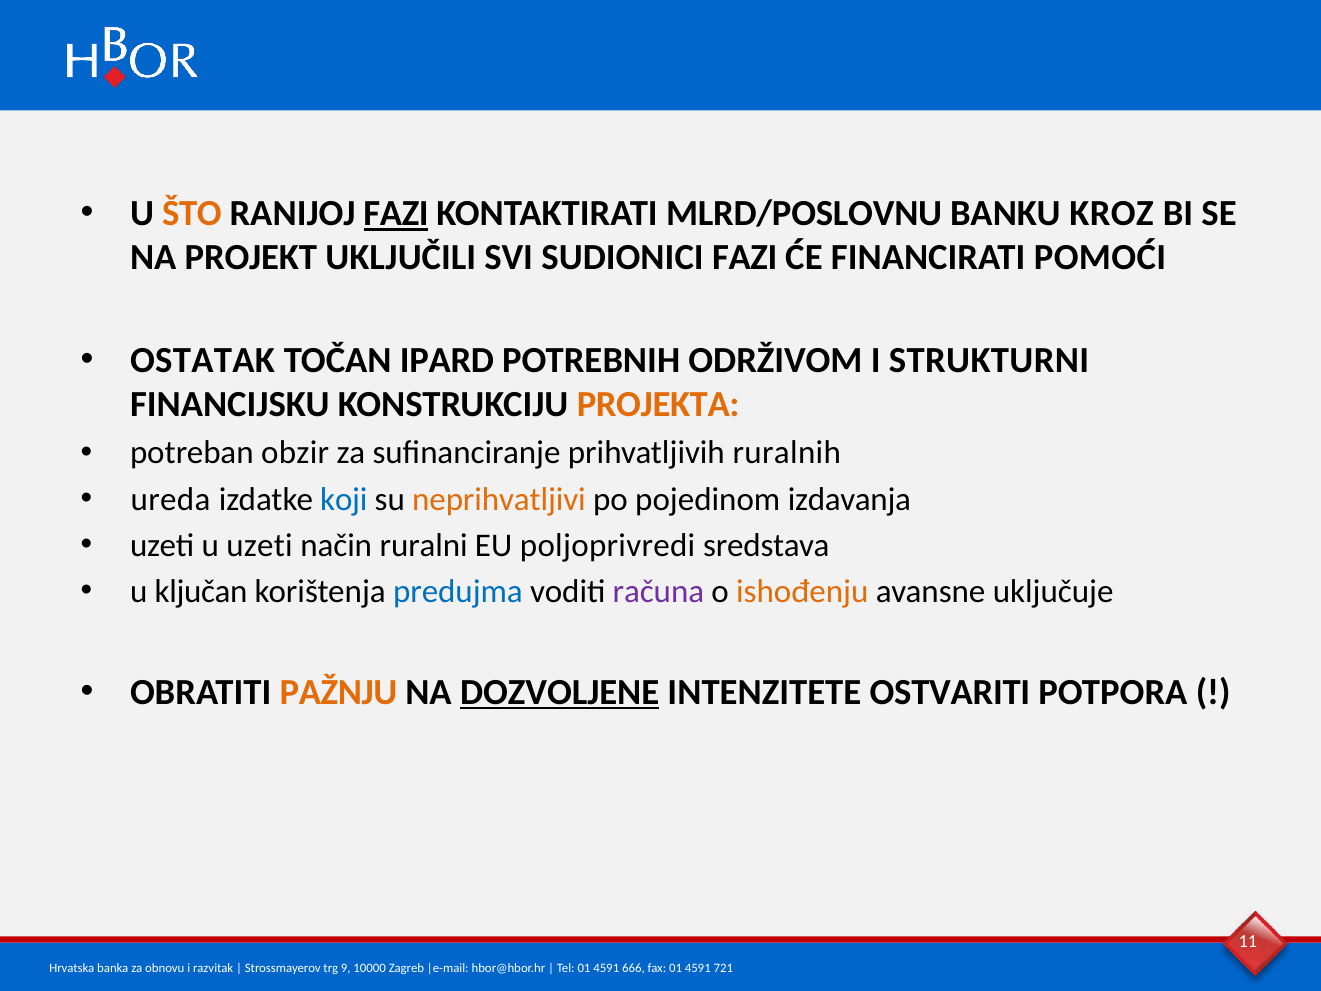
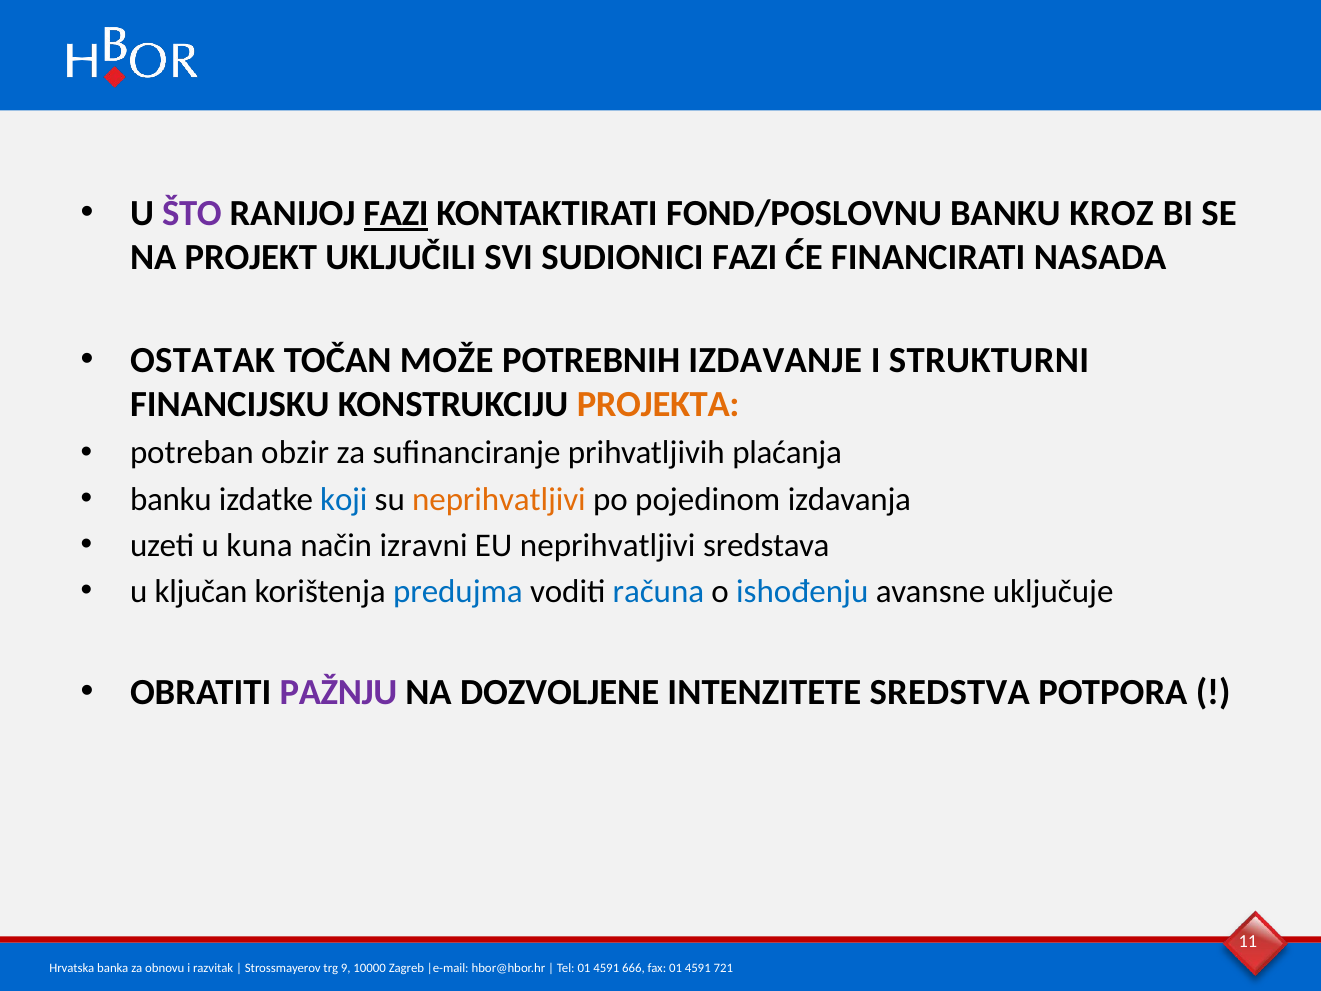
ŠTO colour: orange -> purple
MLRD/POSLOVNU: MLRD/POSLOVNU -> FOND/POSLOVNU
POMOĆI: POMOĆI -> NASADA
IPARD: IPARD -> MOŽE
ODRŽIVOM: ODRŽIVOM -> IZDAVANJE
ruralnih: ruralnih -> plaćanja
ureda at (171, 499): ureda -> banku
u uzeti: uzeti -> kuna
ruralni: ruralni -> izravni
EU poljoprivredi: poljoprivredi -> neprihvatljivi
računa colour: purple -> blue
ishođenju colour: orange -> blue
PAŽNJU colour: orange -> purple
DOZVOLJENE underline: present -> none
OSTVARITI: OSTVARITI -> SREDSTVA
